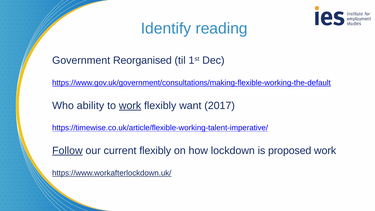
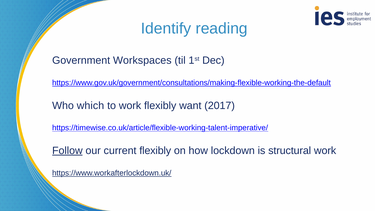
Reorganised: Reorganised -> Workspaces
ability: ability -> which
work at (130, 106) underline: present -> none
proposed: proposed -> structural
